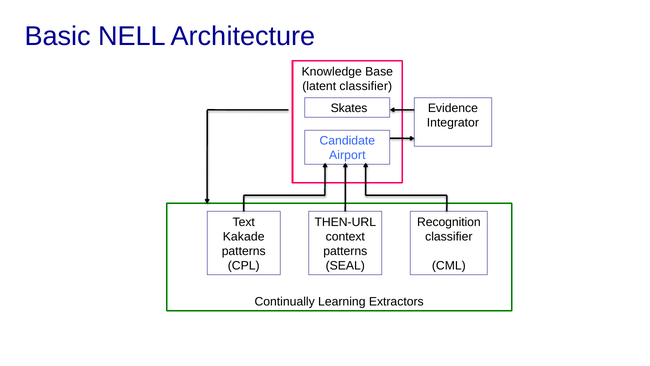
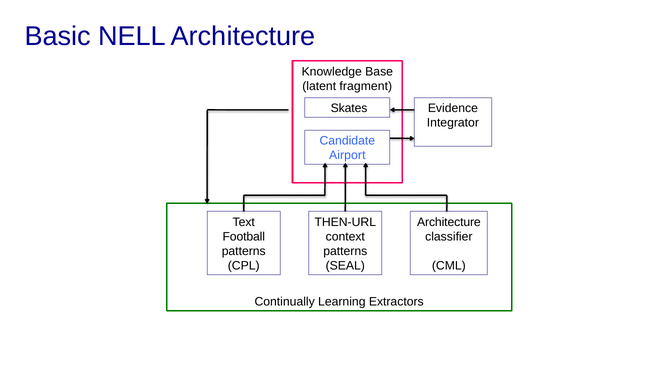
latent classifier: classifier -> fragment
Recognition at (449, 222): Recognition -> Architecture
Kakade: Kakade -> Football
